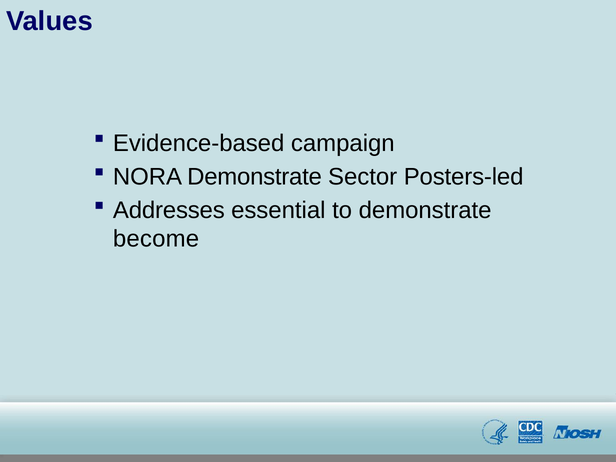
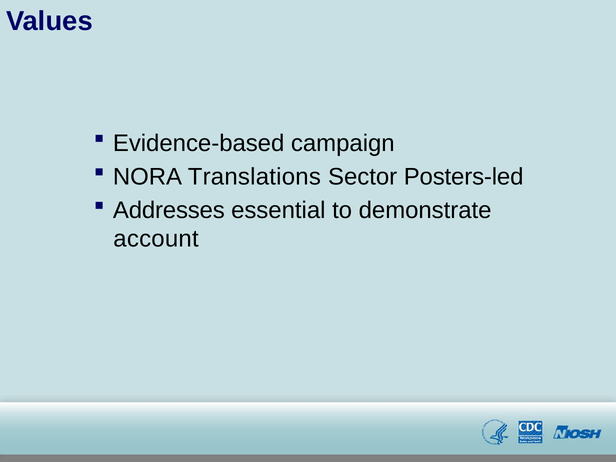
NORA Demonstrate: Demonstrate -> Translations
become: become -> account
